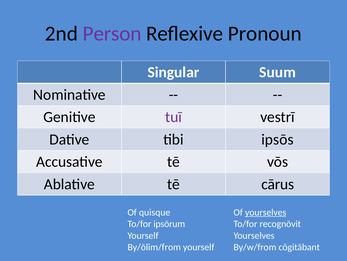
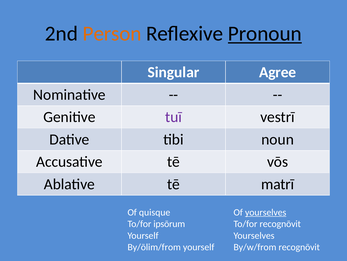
Person colour: purple -> orange
Pronoun underline: none -> present
Suum: Suum -> Agree
ipsōs: ipsōs -> noun
cārus: cārus -> matrī
By/w/from cōgitābant: cōgitābant -> recognōvit
